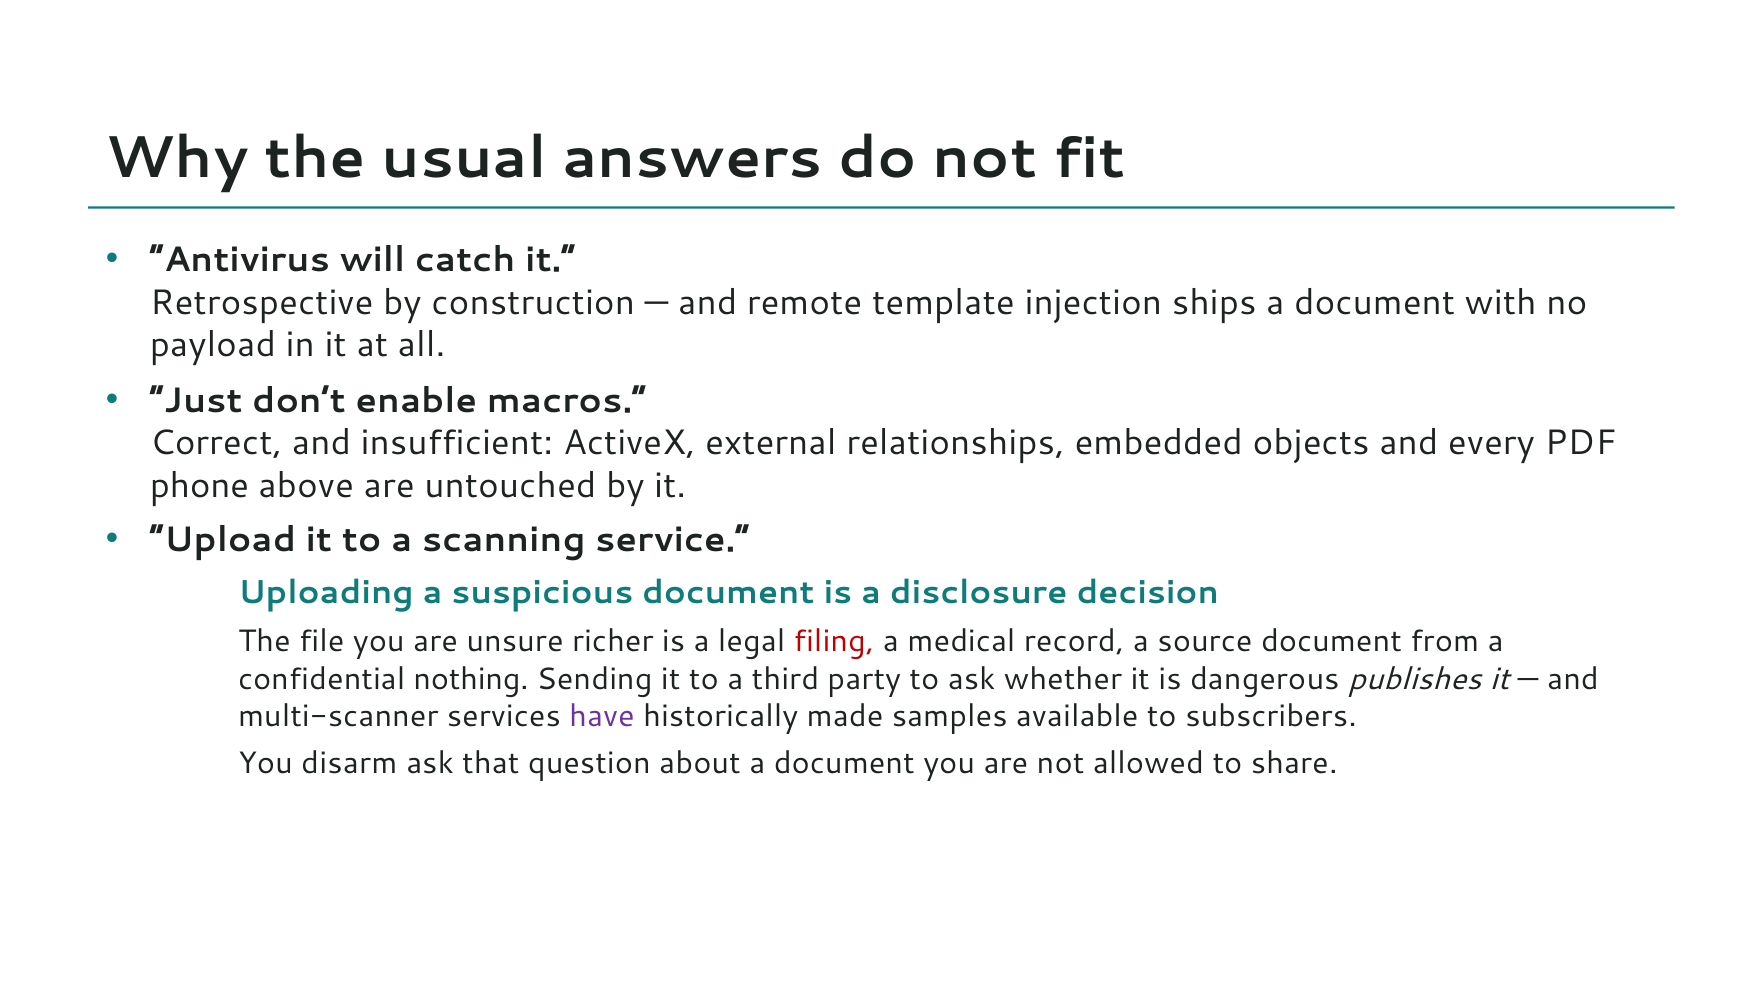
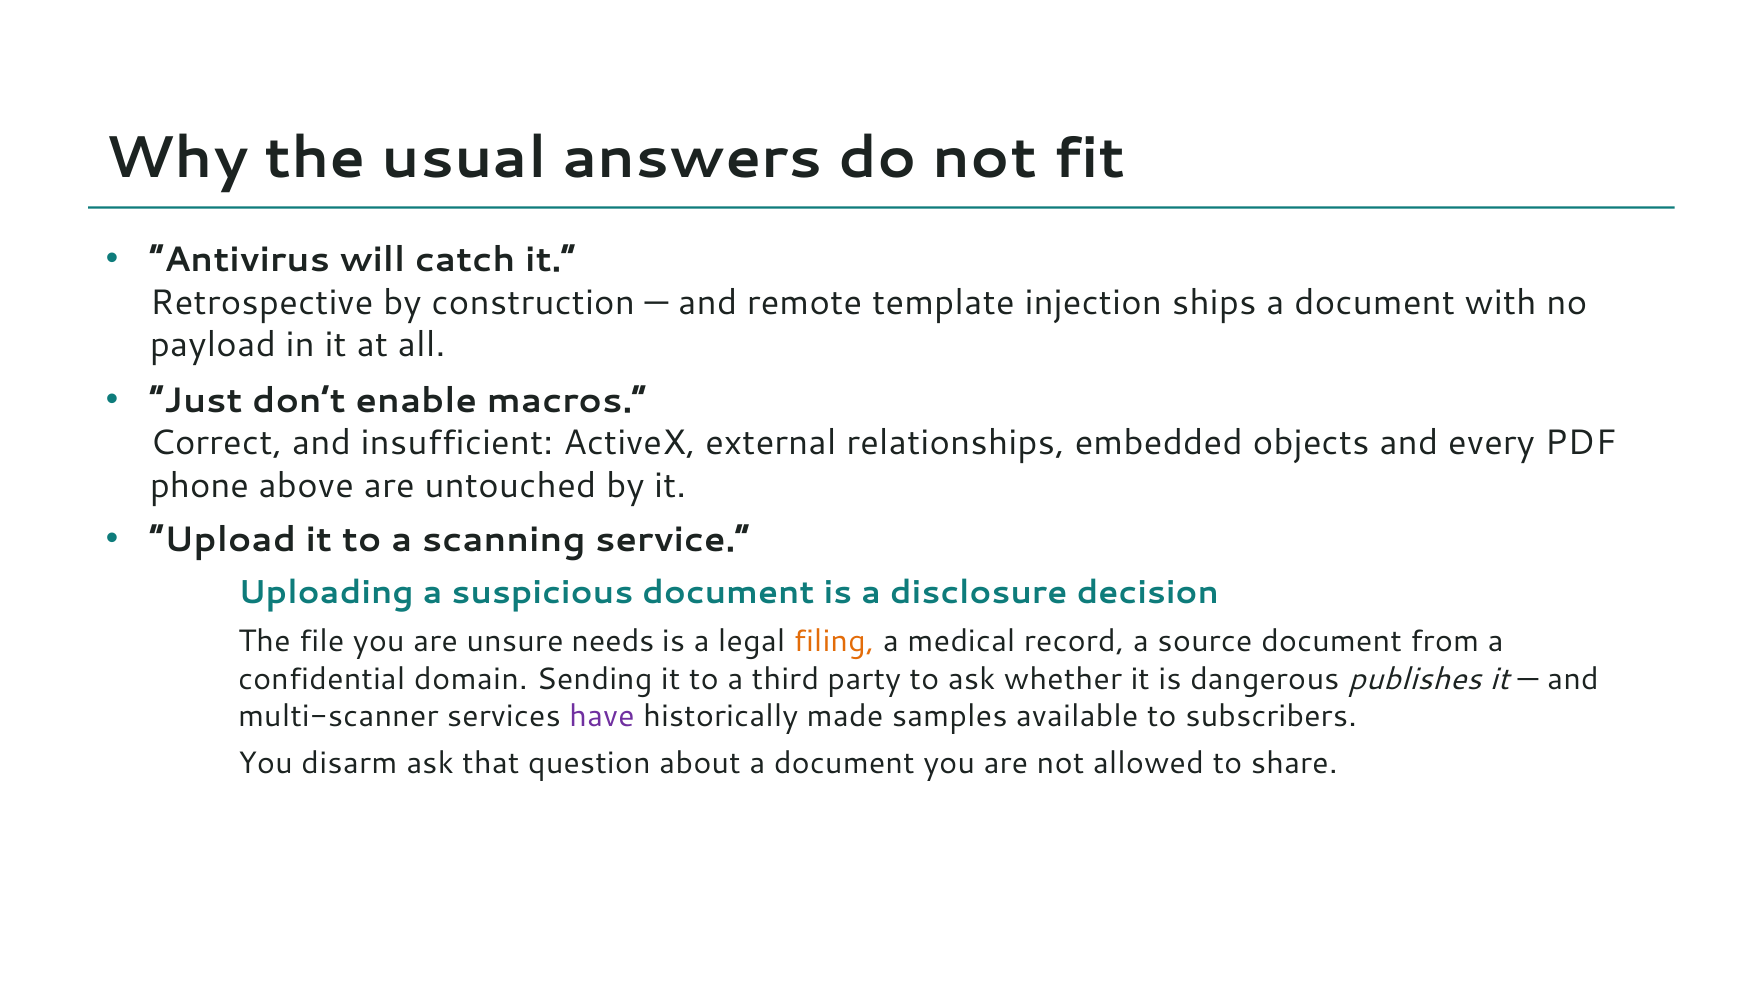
richer: richer -> needs
filing colour: red -> orange
nothing: nothing -> domain
